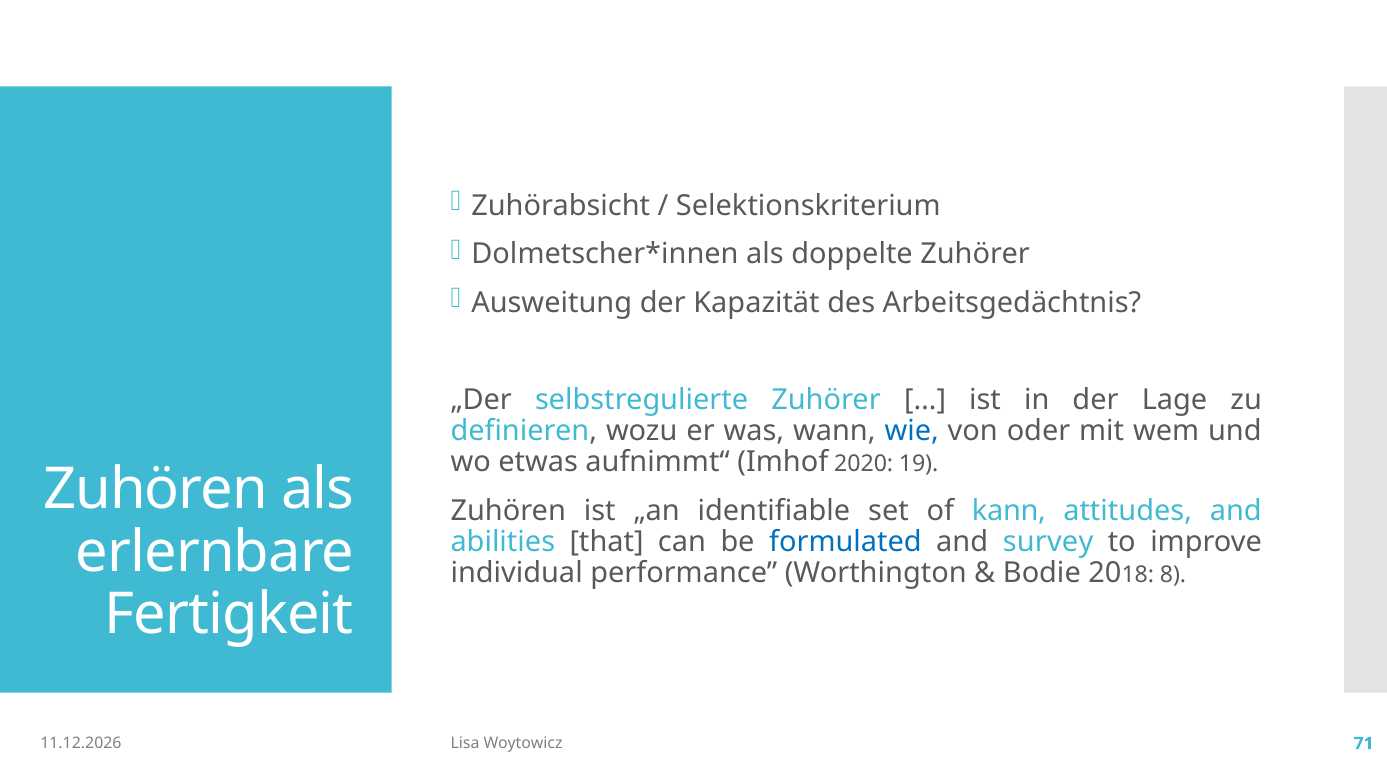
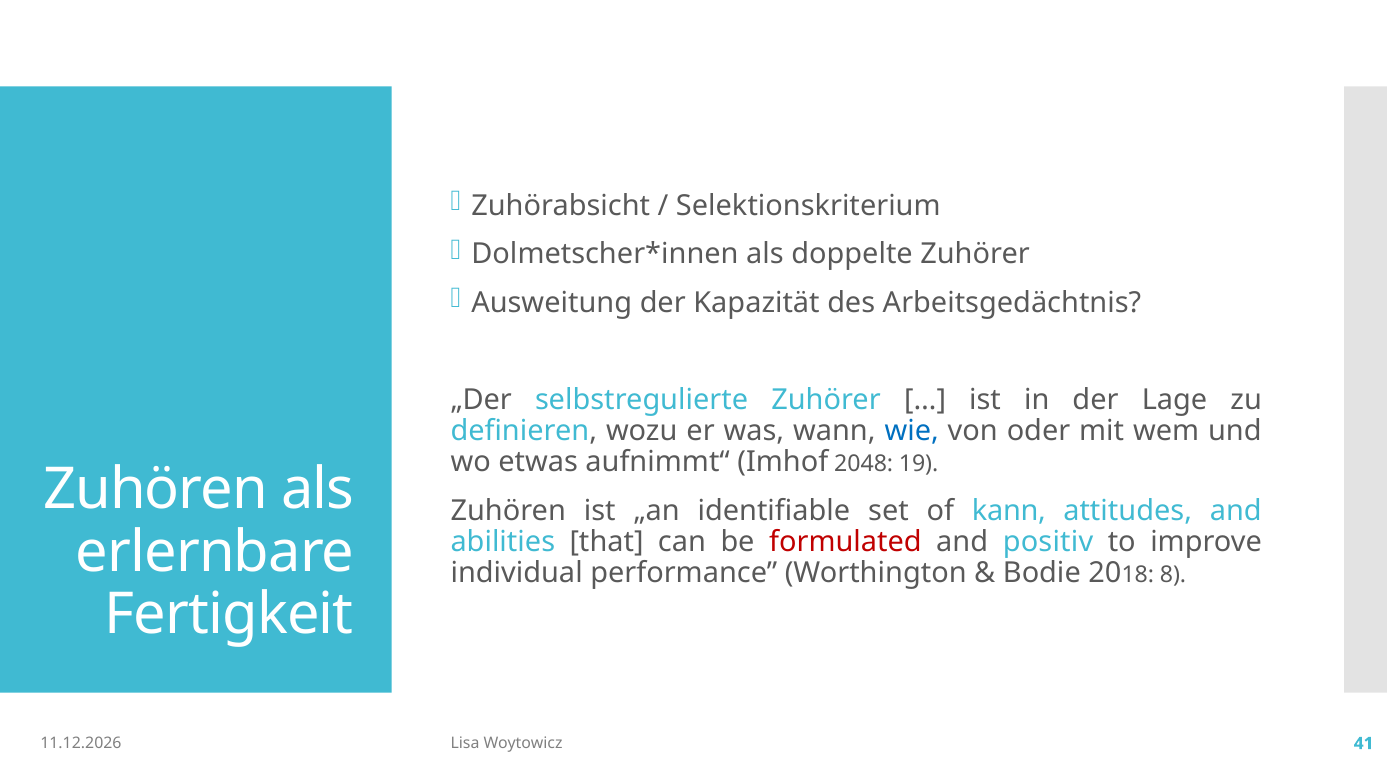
2020: 2020 -> 2048
formulated colour: blue -> red
survey: survey -> positiv
71: 71 -> 41
